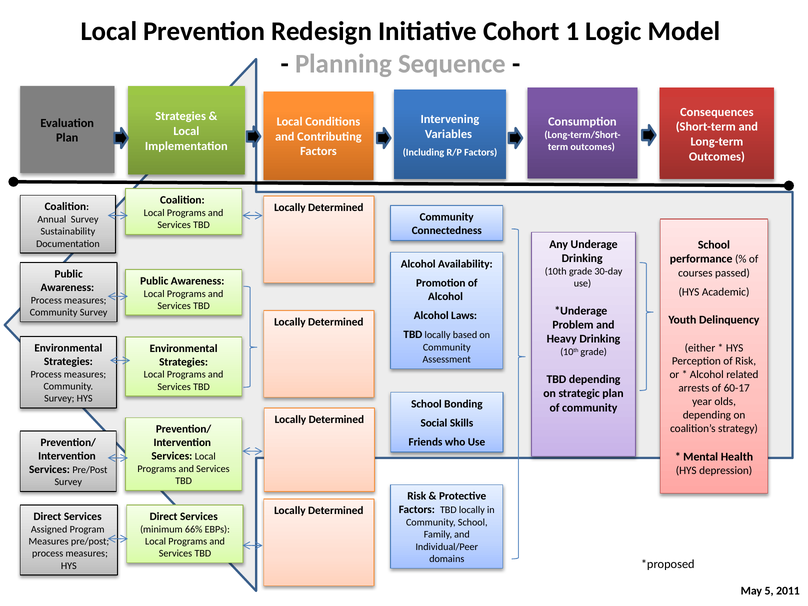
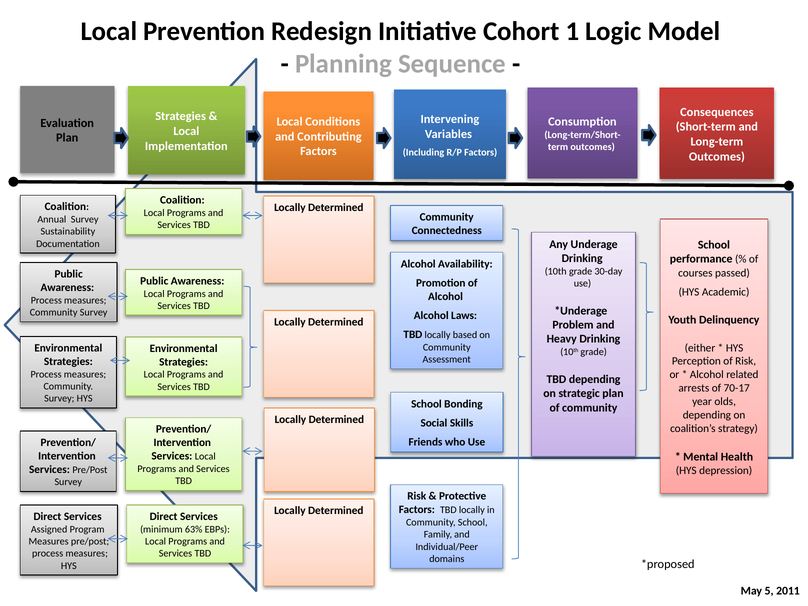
60-17: 60-17 -> 70-17
66%: 66% -> 63%
